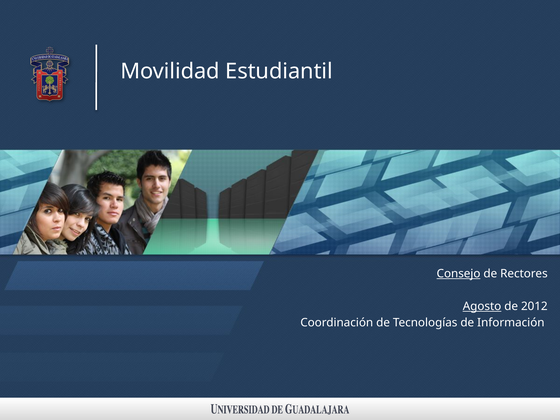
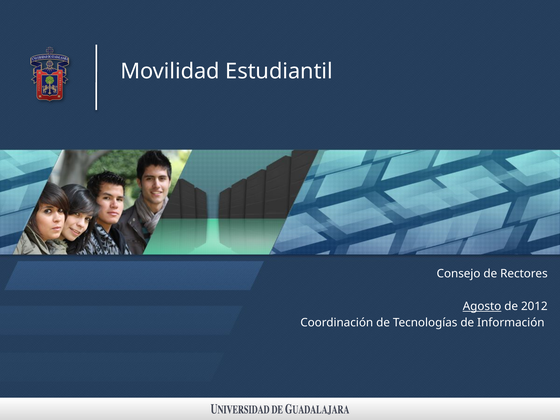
Consejo underline: present -> none
